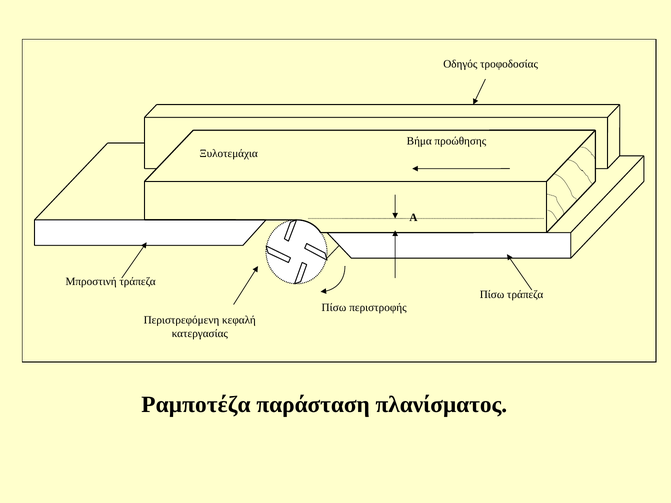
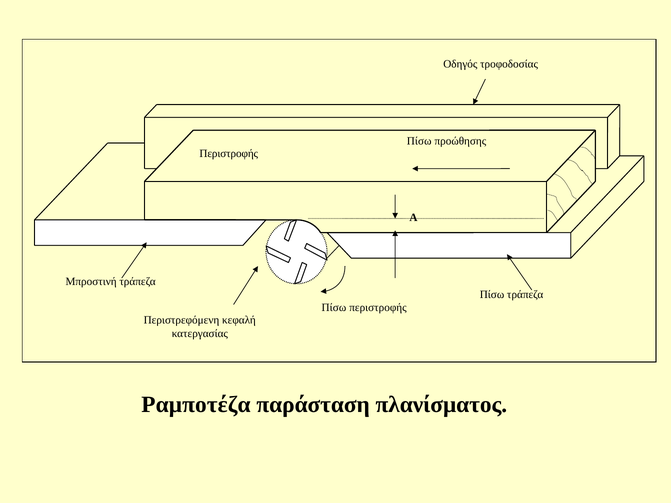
Βήμα at (419, 141): Βήμα -> Πίσω
Ξυλοτεμάχια at (229, 154): Ξυλοτεμάχια -> Περιστροφής
